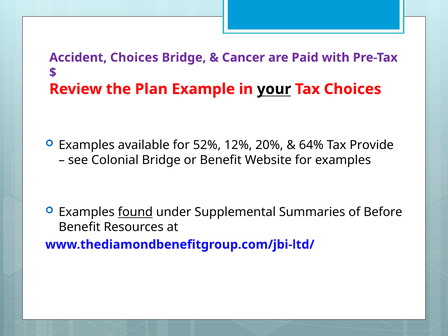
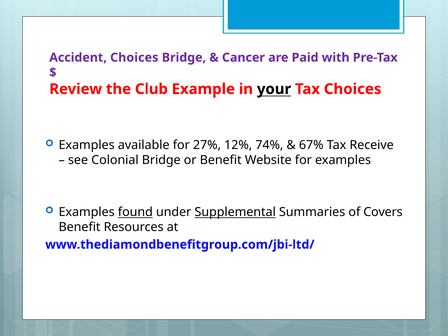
Plan: Plan -> Club
52%: 52% -> 27%
20%: 20% -> 74%
64%: 64% -> 67%
Provide: Provide -> Receive
Supplemental underline: none -> present
Before: Before -> Covers
